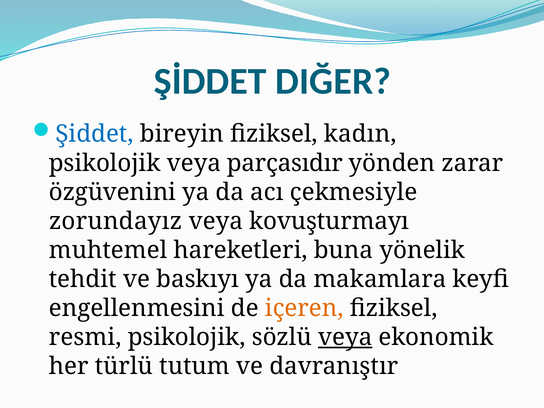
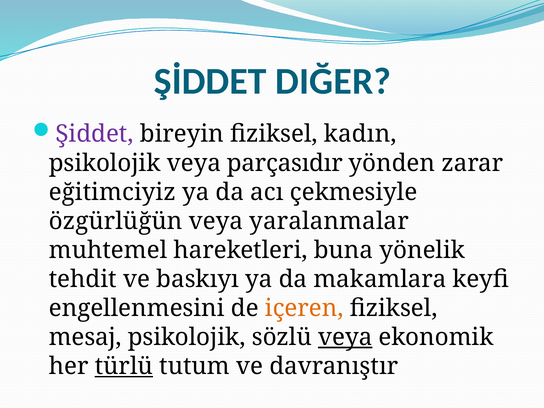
Şiddet colour: blue -> purple
özgüvenini: özgüvenini -> eğitimciyiz
zorundayız: zorundayız -> özgürlüğün
kovuşturmayı: kovuşturmayı -> yaralanmalar
resmi: resmi -> mesaj
türlü underline: none -> present
